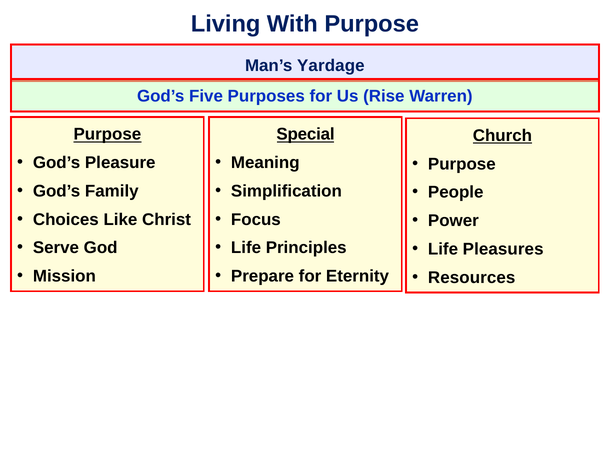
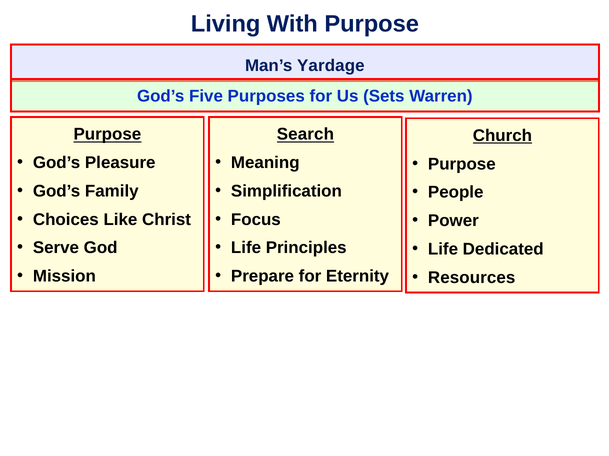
Rise: Rise -> Sets
Special: Special -> Search
Pleasures: Pleasures -> Dedicated
